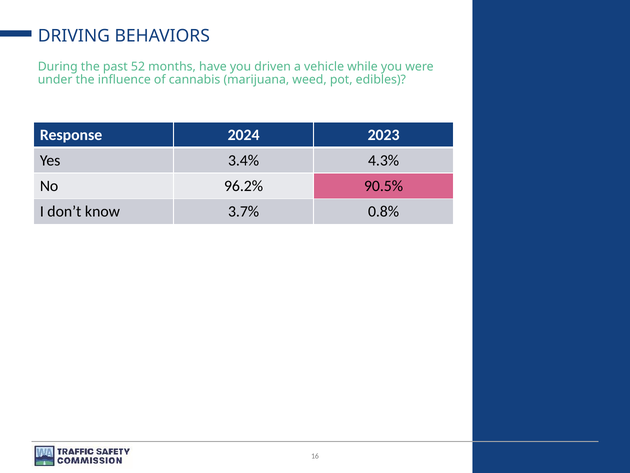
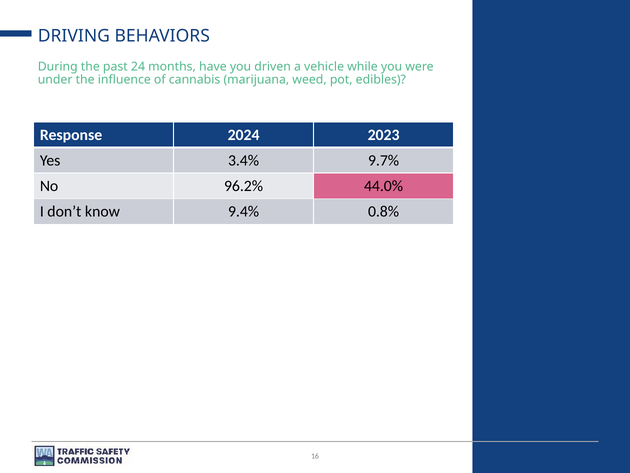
52: 52 -> 24
4.3%: 4.3% -> 9.7%
90.5%: 90.5% -> 44.0%
3.7%: 3.7% -> 9.4%
